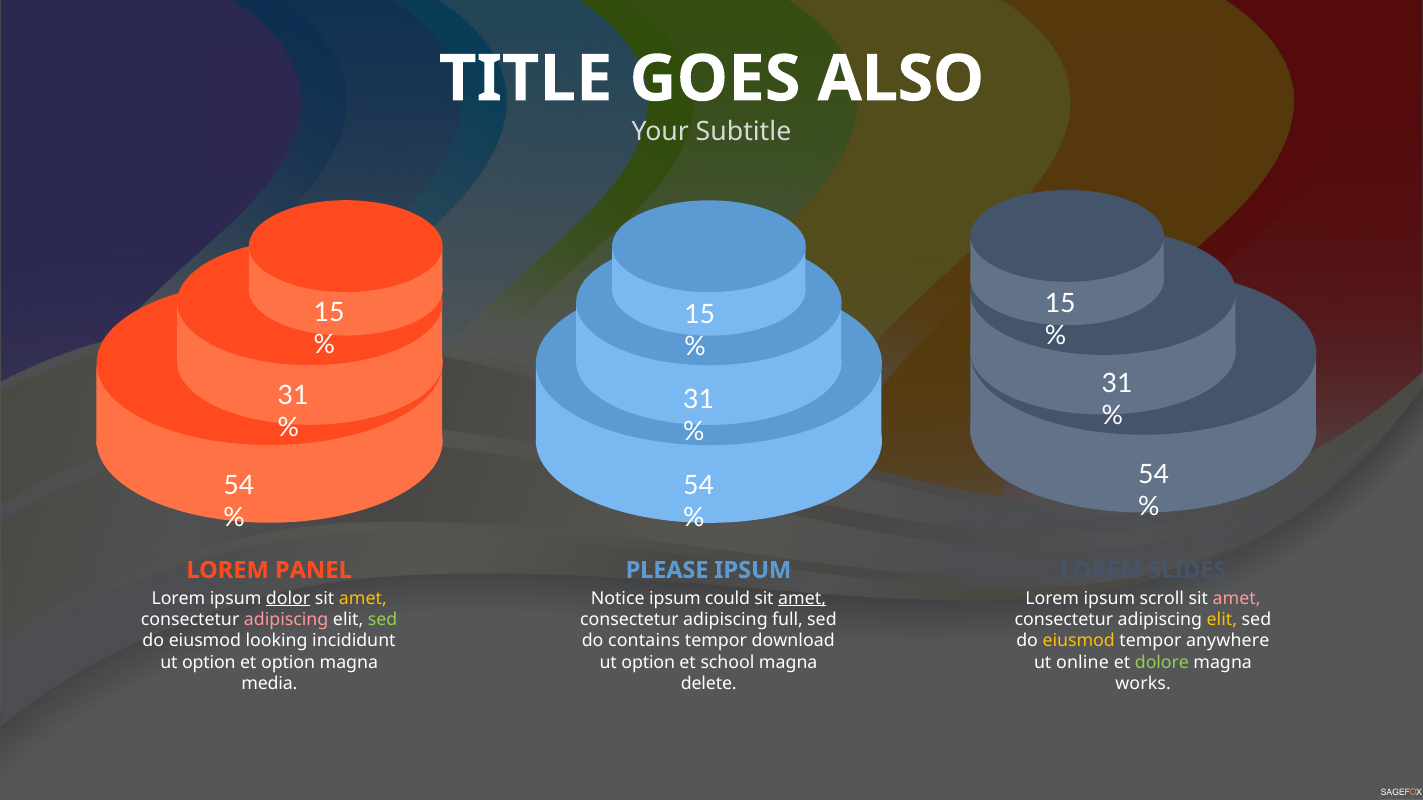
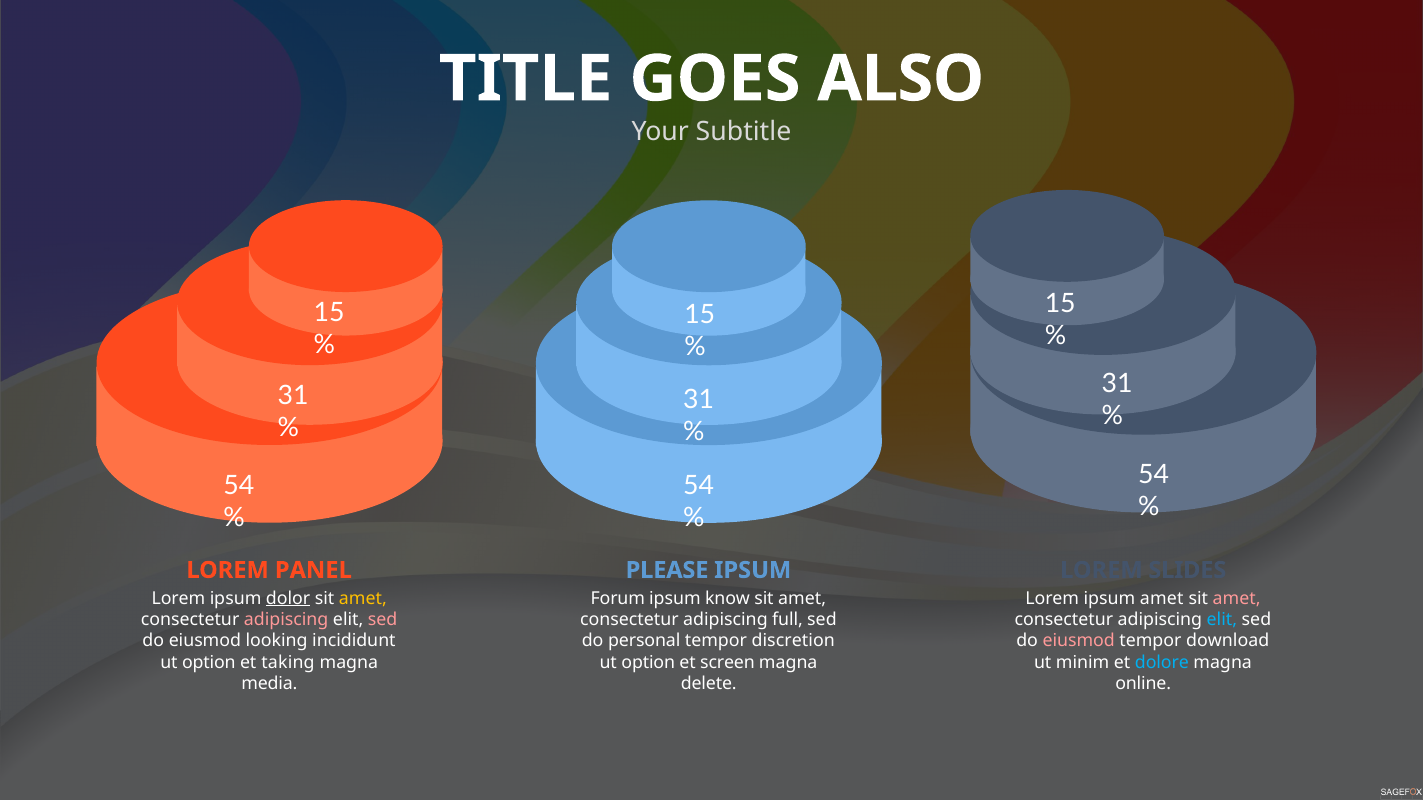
Notice: Notice -> Forum
could: could -> know
amet at (802, 599) underline: present -> none
ipsum scroll: scroll -> amet
sed at (383, 620) colour: light green -> pink
elit at (1222, 620) colour: yellow -> light blue
contains: contains -> personal
download: download -> discretion
eiusmod at (1079, 641) colour: yellow -> pink
anywhere: anywhere -> download
et option: option -> taking
school: school -> screen
online: online -> minim
dolore colour: light green -> light blue
works: works -> online
